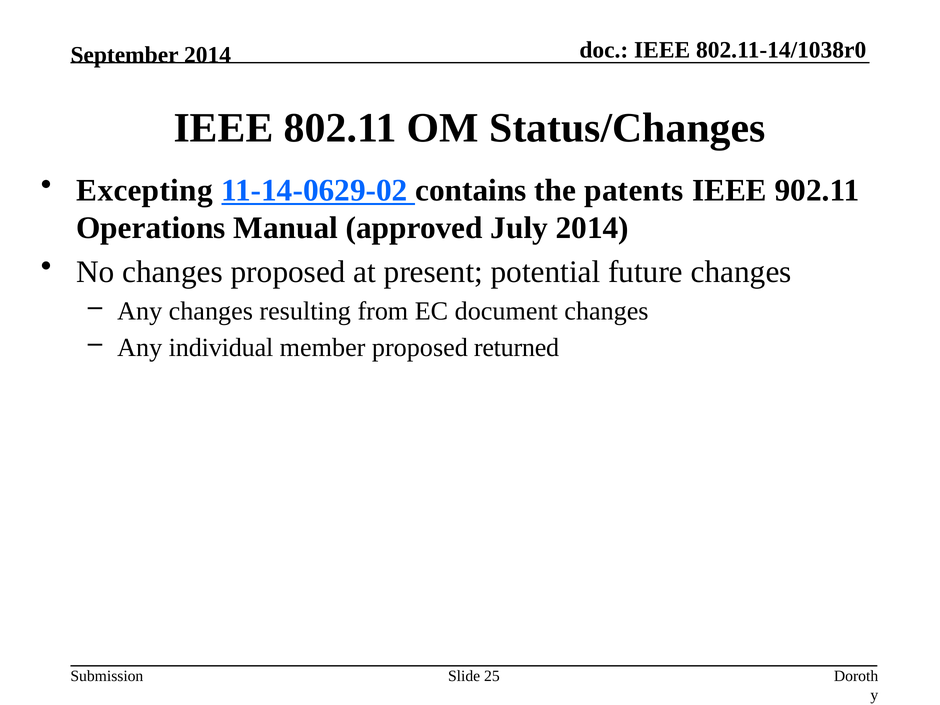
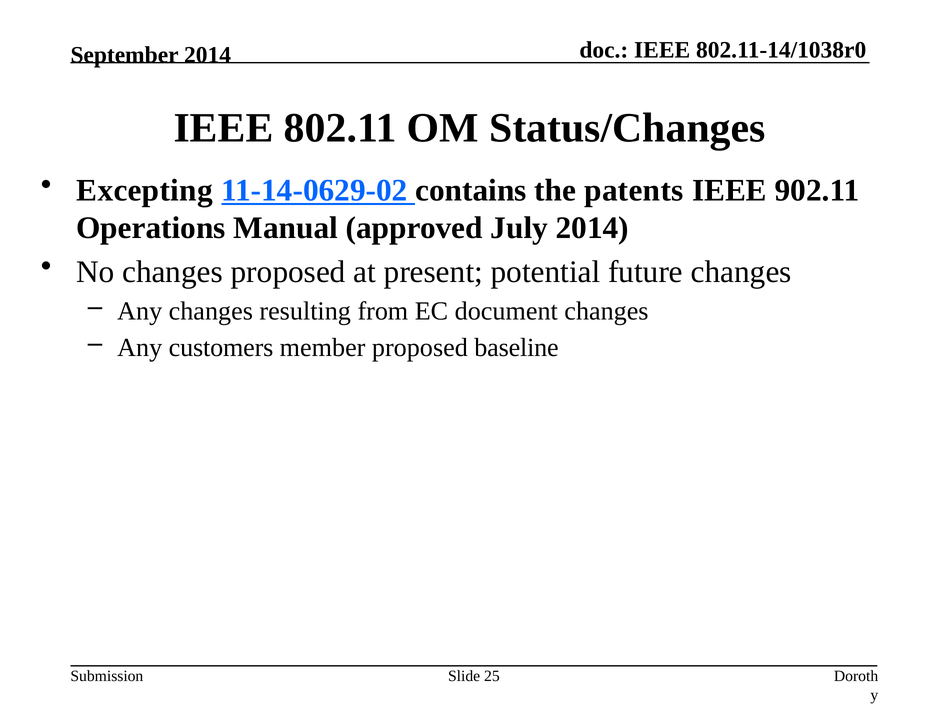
individual: individual -> customers
returned: returned -> baseline
